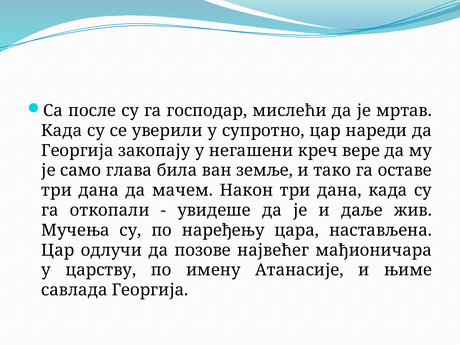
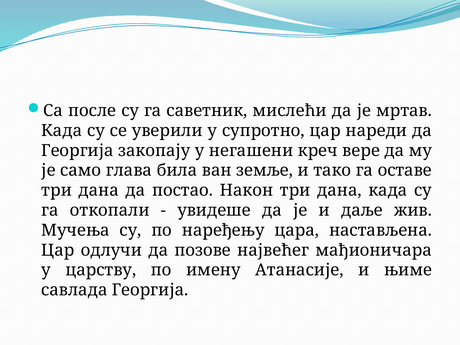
господар: господар -> саветник
мачем: мачем -> постао
